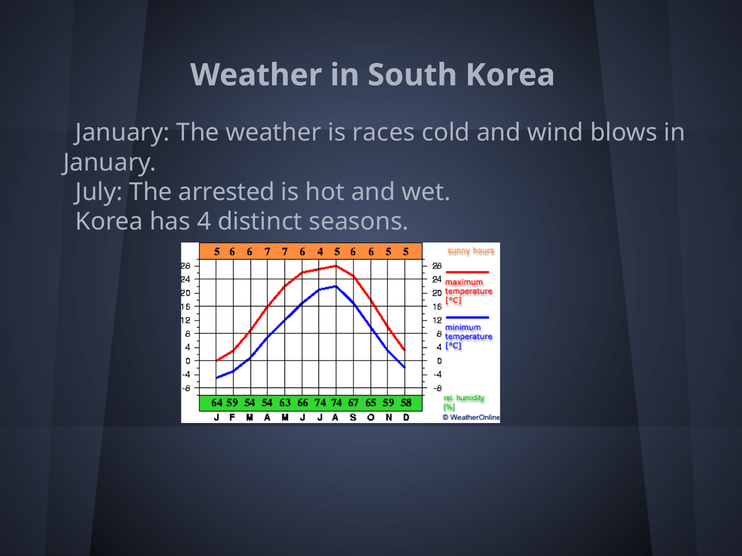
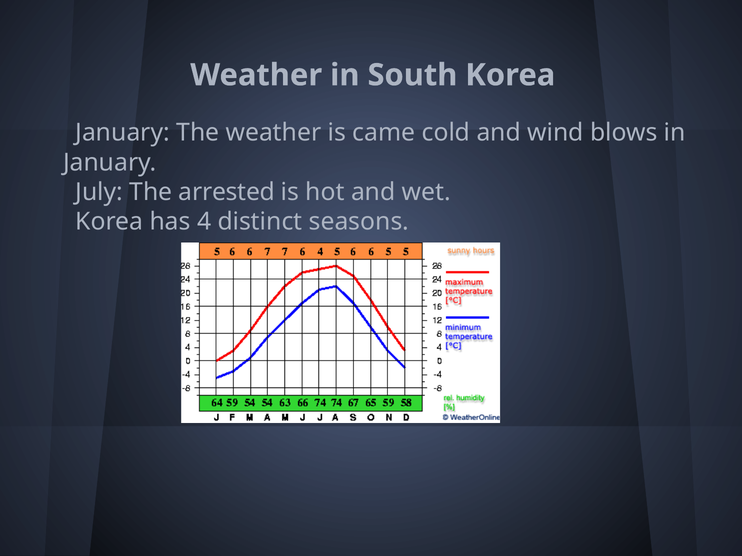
races: races -> came
